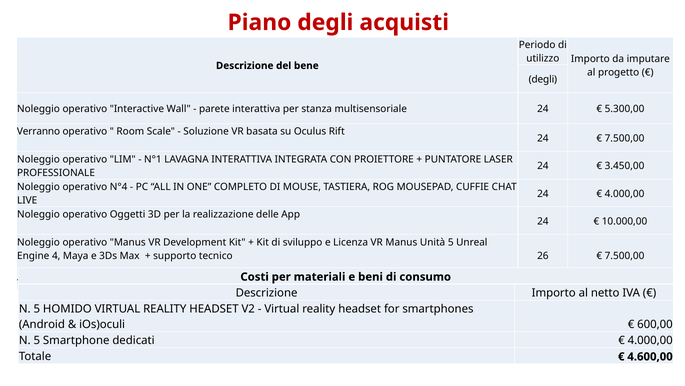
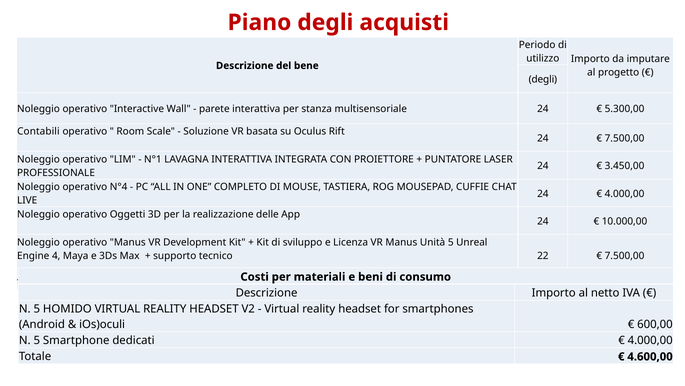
Verranno: Verranno -> Contabili
26: 26 -> 22
